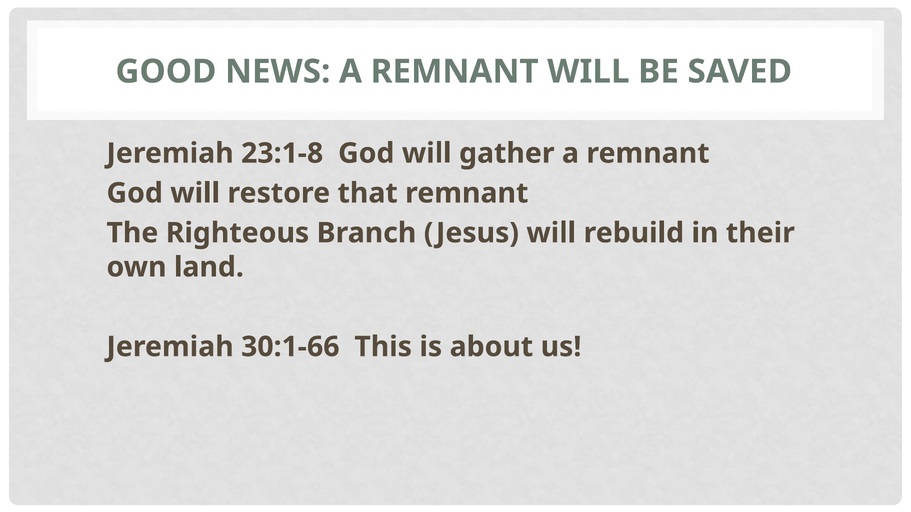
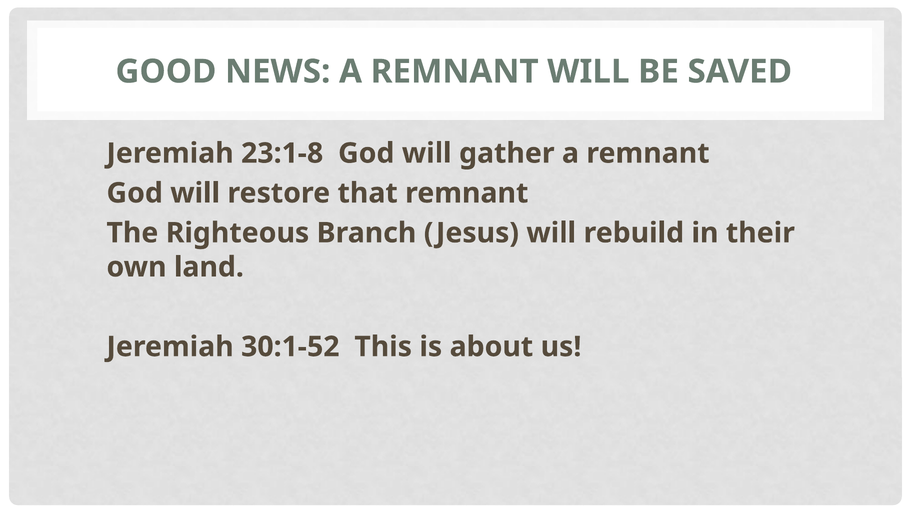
30:1-66: 30:1-66 -> 30:1-52
